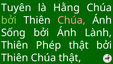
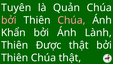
Hằng: Hằng -> Quản
bởi at (9, 20) colour: light green -> pink
Sống: Sống -> Khẩn
Phép: Phép -> Được
